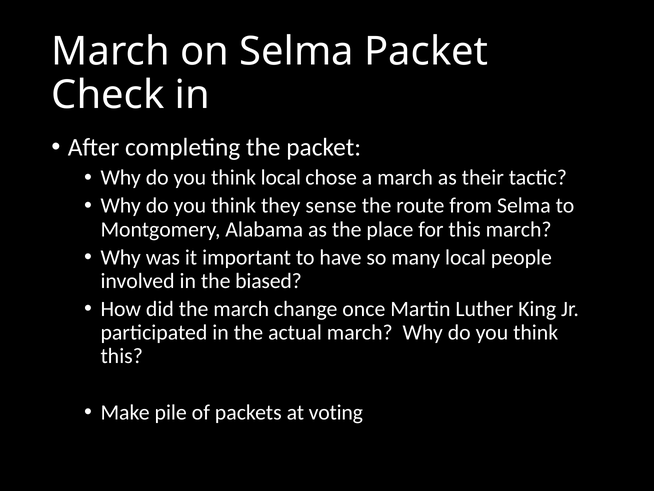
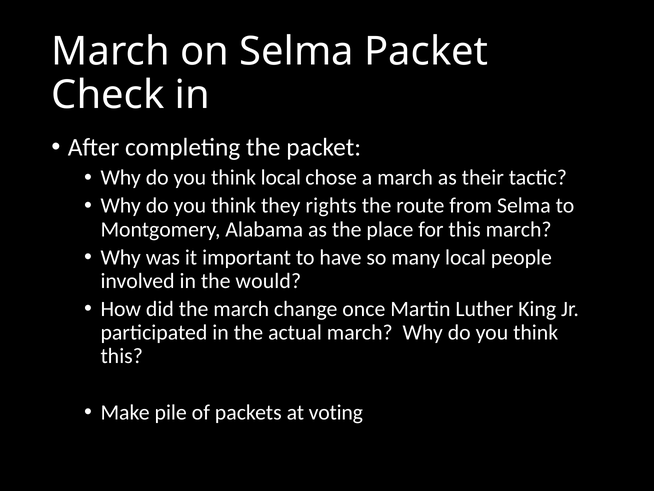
sense: sense -> rights
biased: biased -> would
